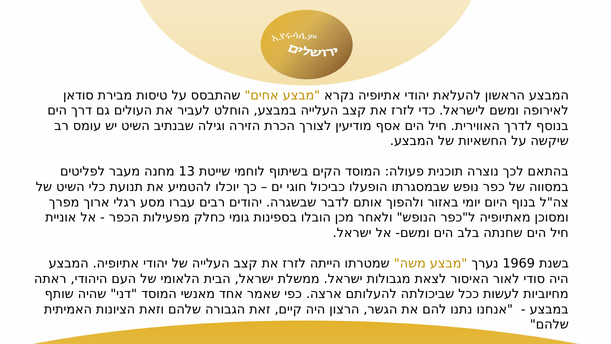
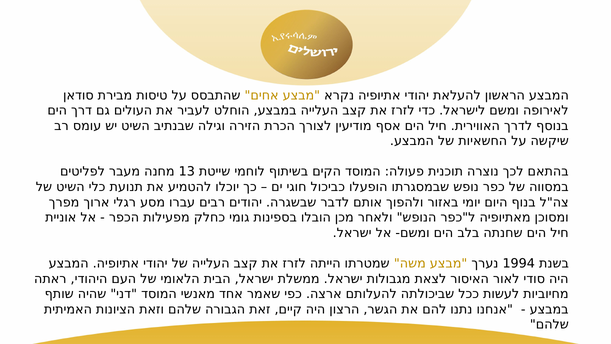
1969: 1969 -> 1994
